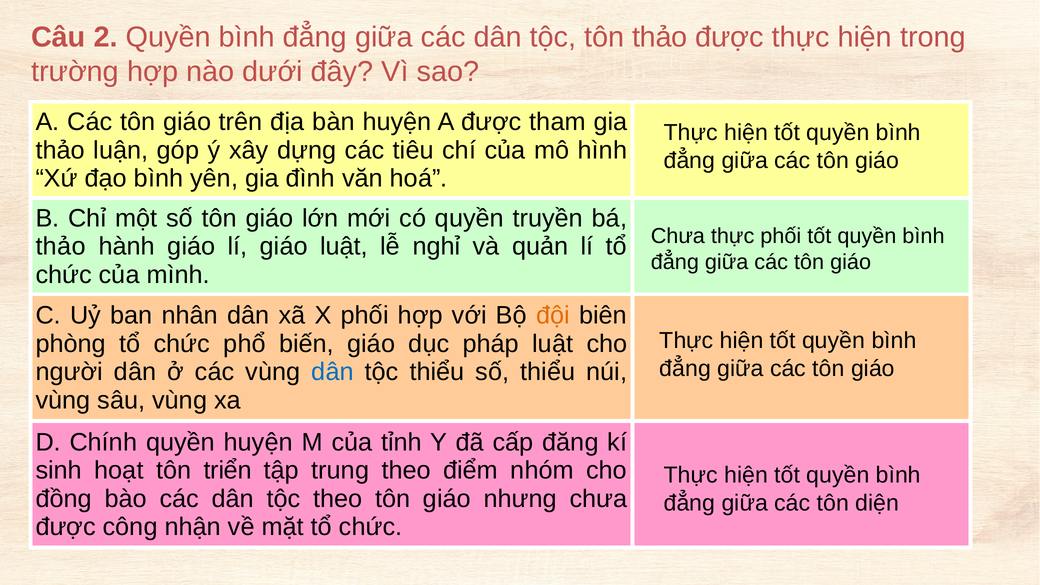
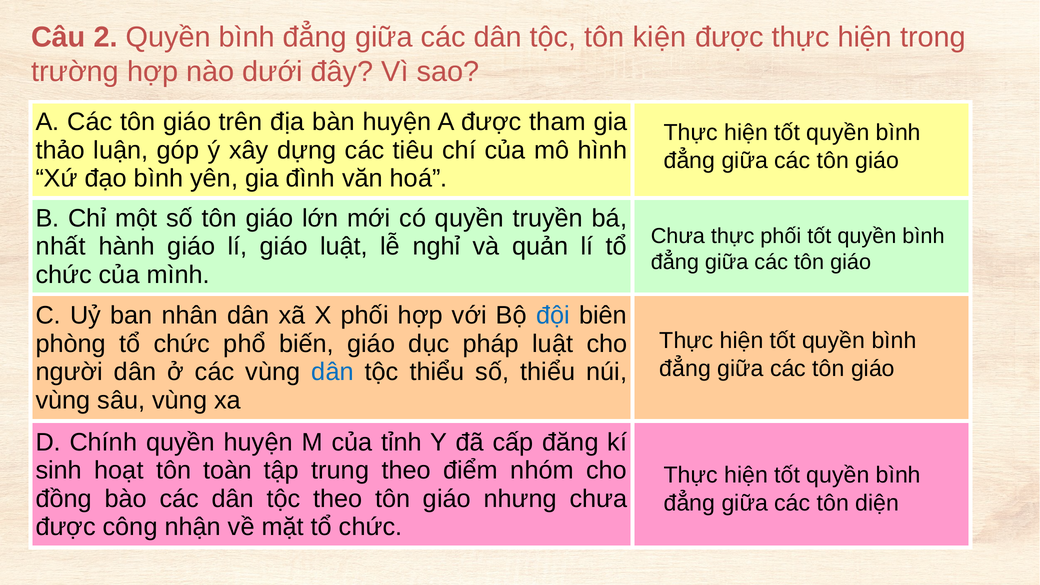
tôn thảo: thảo -> kiện
thảo at (61, 247): thảo -> nhất
đội colour: orange -> blue
triển: triển -> toàn
